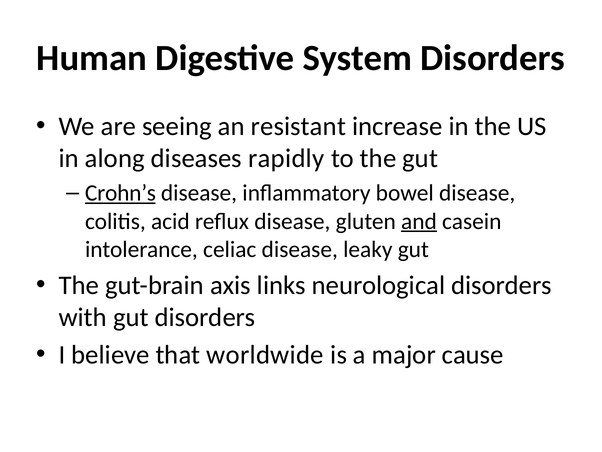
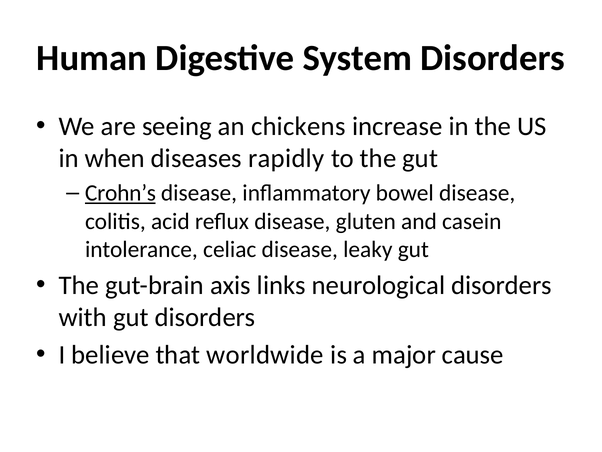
resistant: resistant -> chickens
along: along -> when
and underline: present -> none
